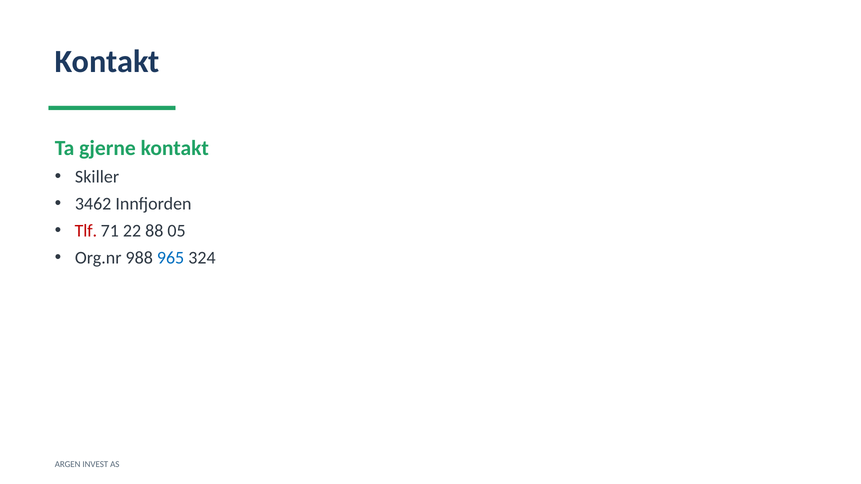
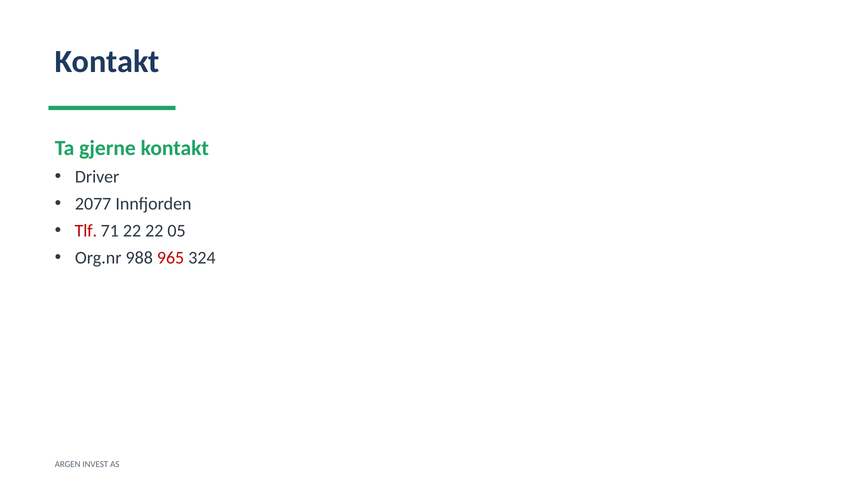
Skiller: Skiller -> Driver
3462: 3462 -> 2077
22 88: 88 -> 22
965 colour: blue -> red
